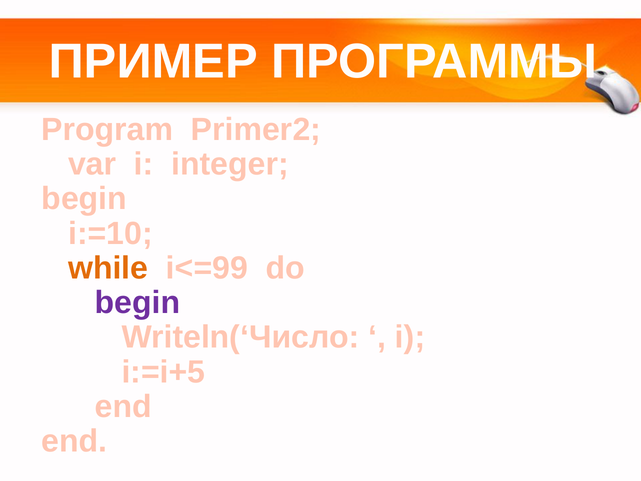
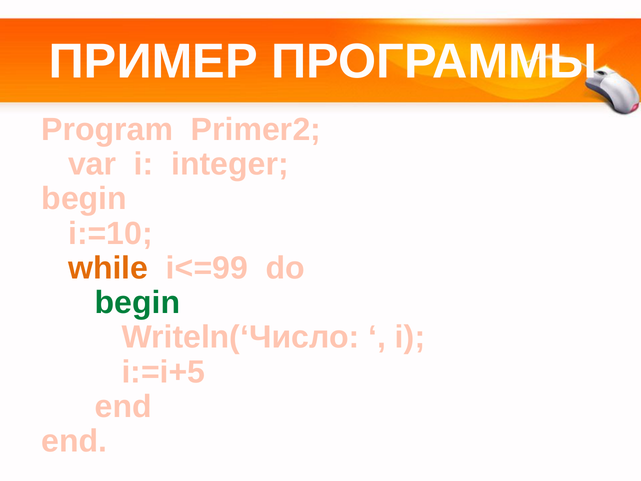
begin at (138, 303) colour: purple -> green
